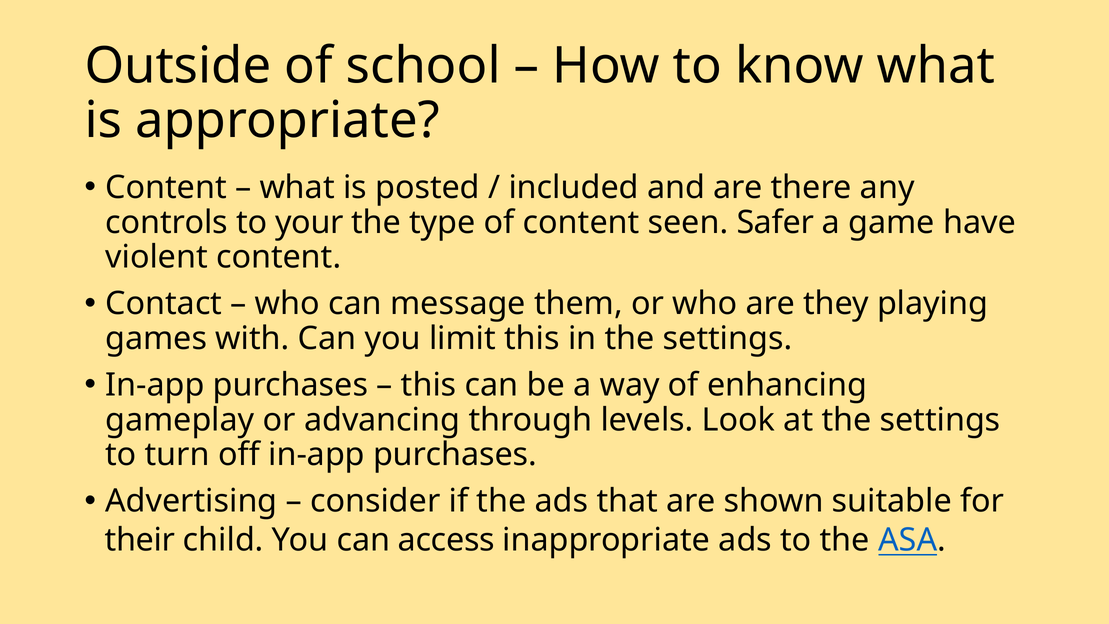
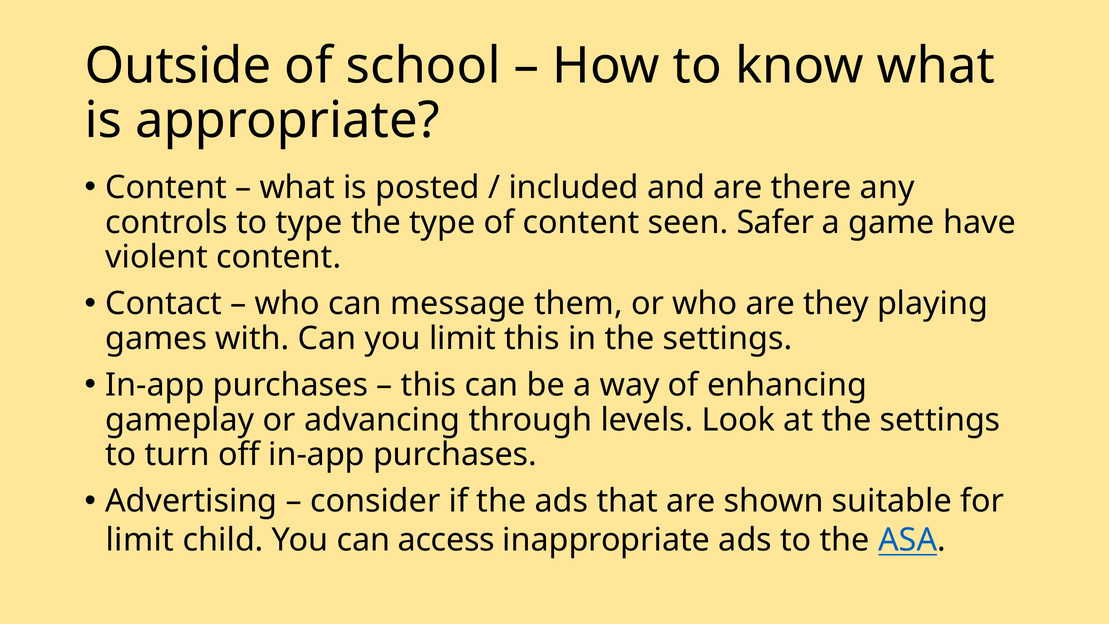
to your: your -> type
their at (140, 540): their -> limit
